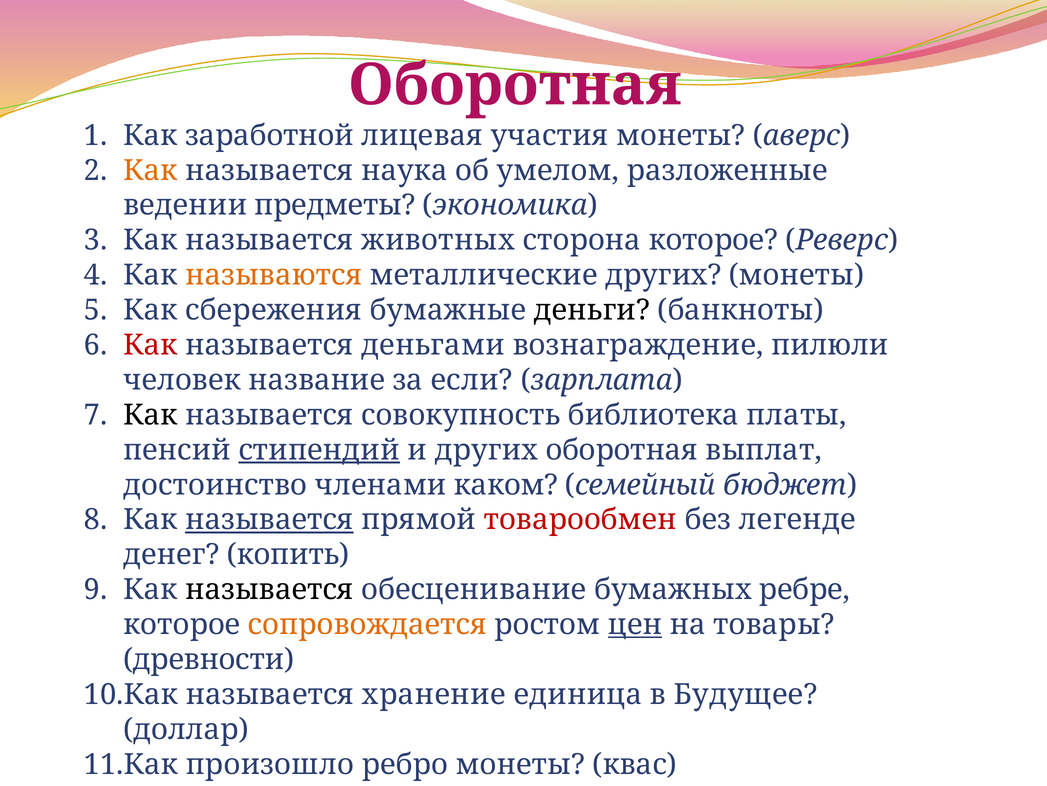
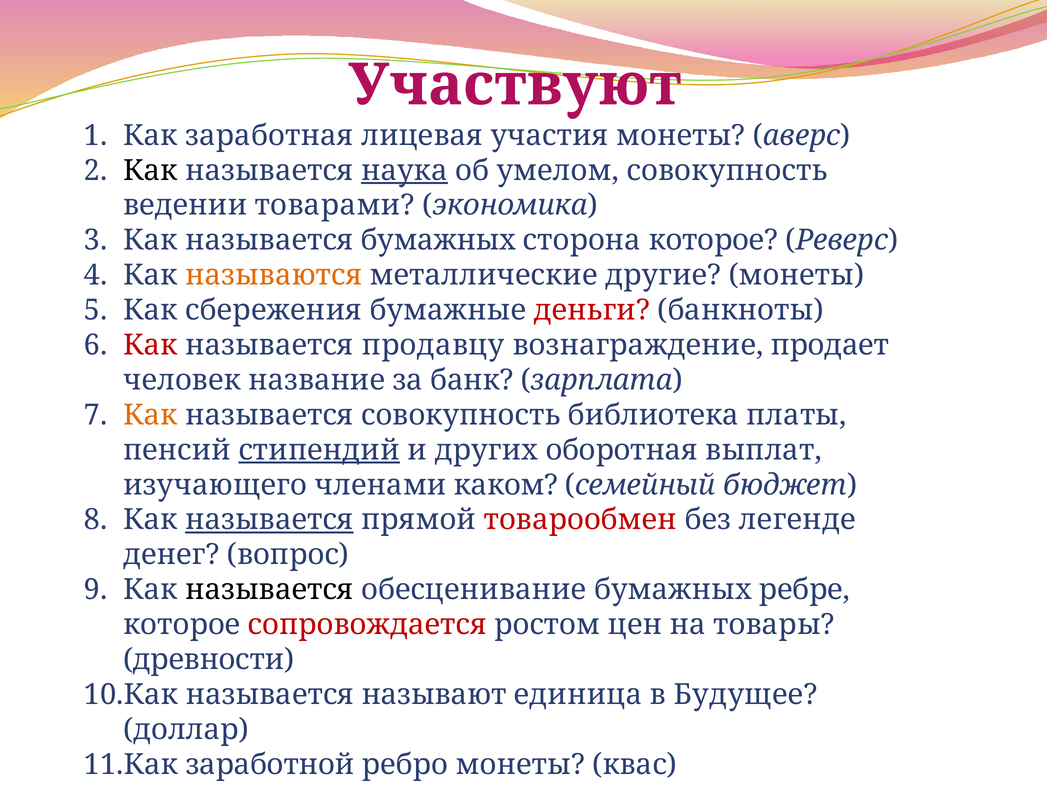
Оборотная at (515, 85): Оборотная -> Участвуют
заработной: заработной -> заработная
Как at (150, 170) colour: orange -> black
наука underline: none -> present
умелом разложенные: разложенные -> совокупность
предметы: предметы -> товарами
называется животных: животных -> бумажных
металлические других: других -> другие
деньги colour: black -> red
деньгами: деньгами -> продавцу
пилюли: пилюли -> продает
если: если -> банк
Как at (150, 415) colour: black -> orange
достоинство: достоинство -> изучающего
копить: копить -> вопрос
сопровождается colour: orange -> red
цен underline: present -> none
хранение: хранение -> называют
произошло: произошло -> заработной
